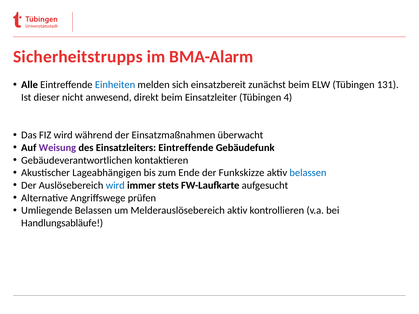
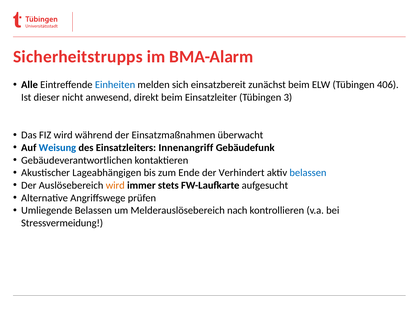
131: 131 -> 406
4: 4 -> 3
Weisung colour: purple -> blue
Einsatzleiters Eintreffende: Eintreffende -> Innenangriff
Funkskizze: Funkskizze -> Verhindert
wird at (115, 186) colour: blue -> orange
Melderauslösebereich aktiv: aktiv -> nach
Handlungsabläufe: Handlungsabläufe -> Stressvermeidung
